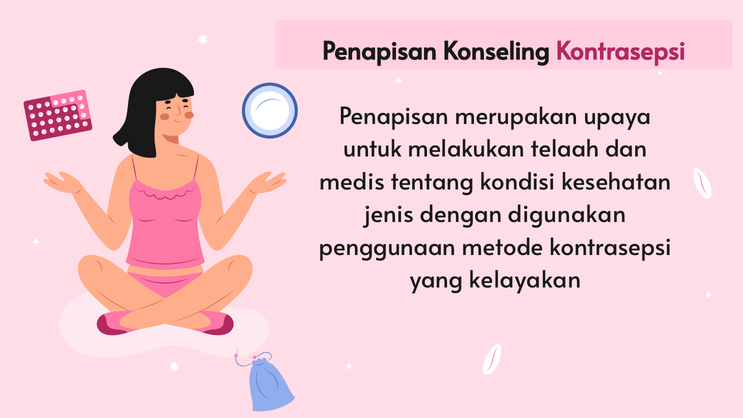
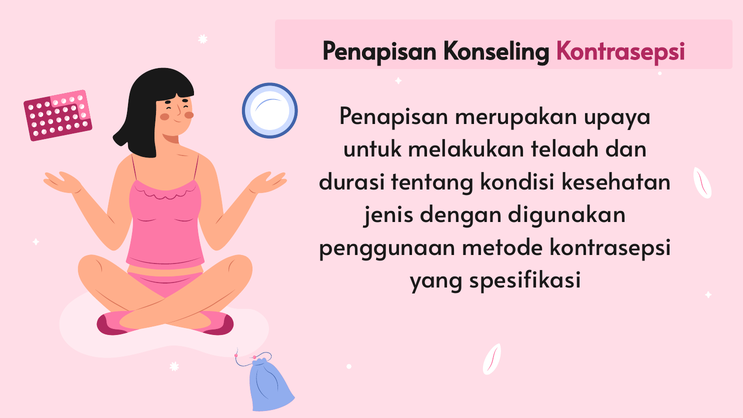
medis: medis -> durasi
kelayakan: kelayakan -> spesifikasi
